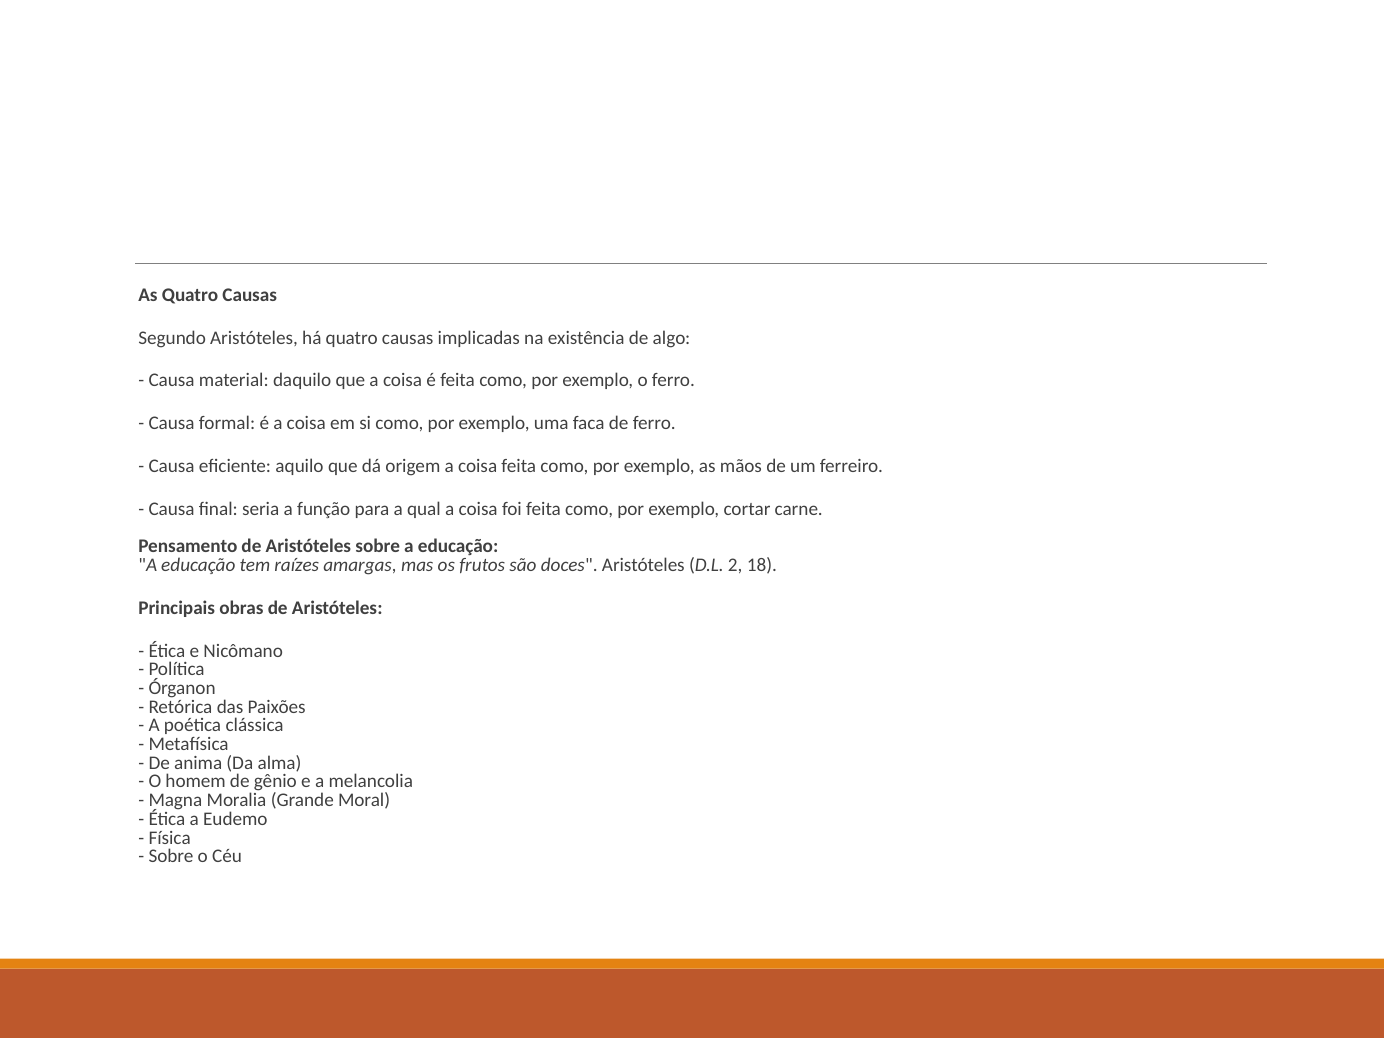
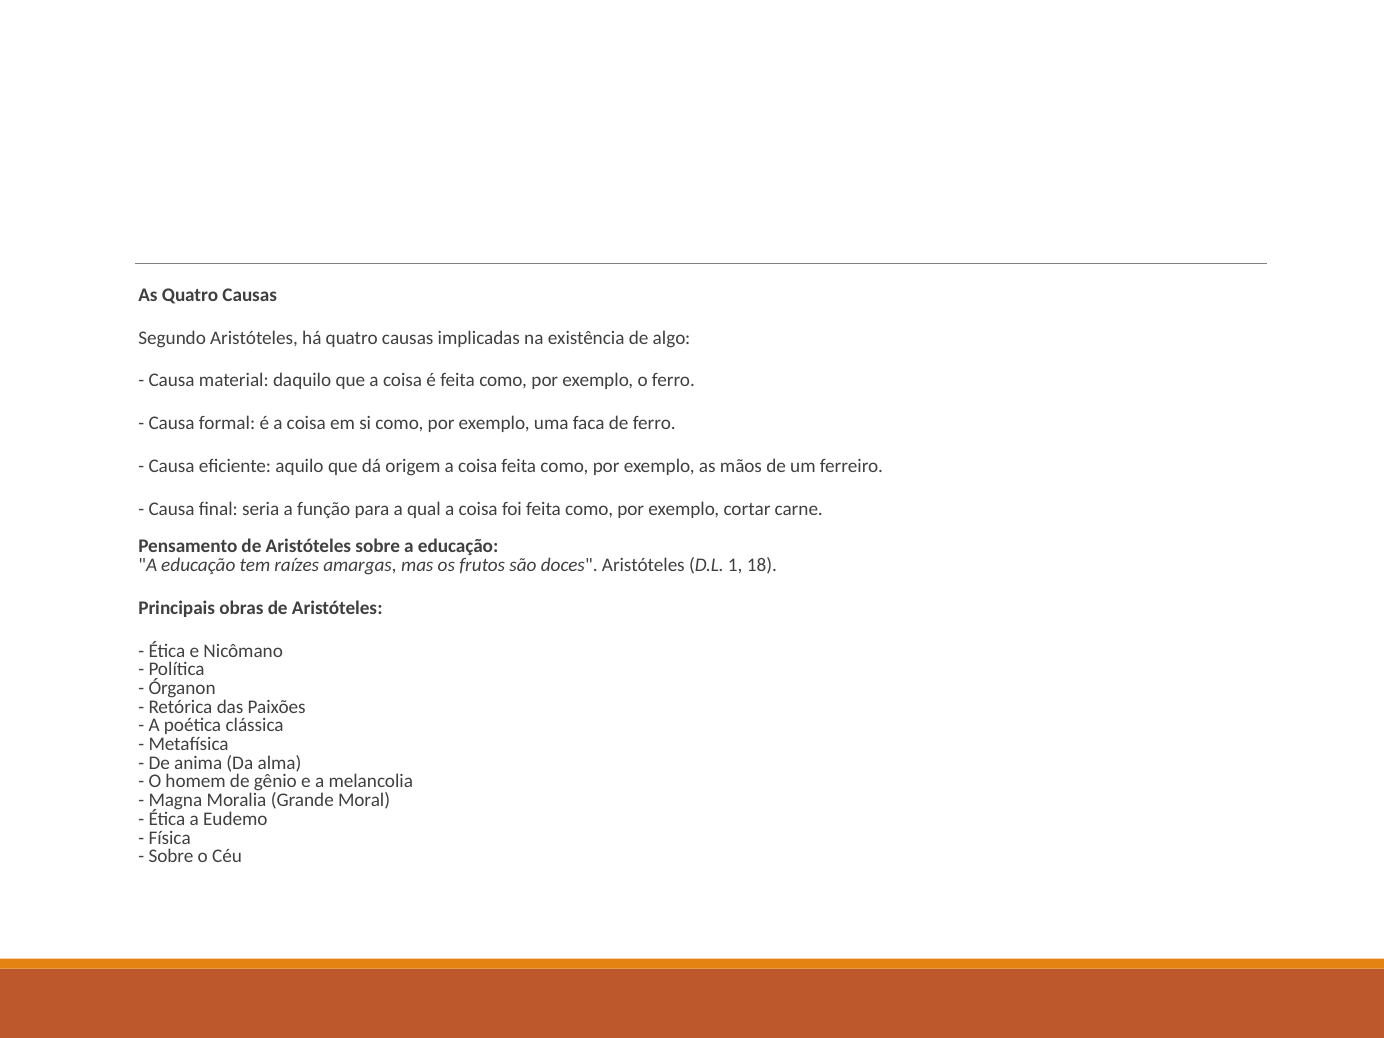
2: 2 -> 1
